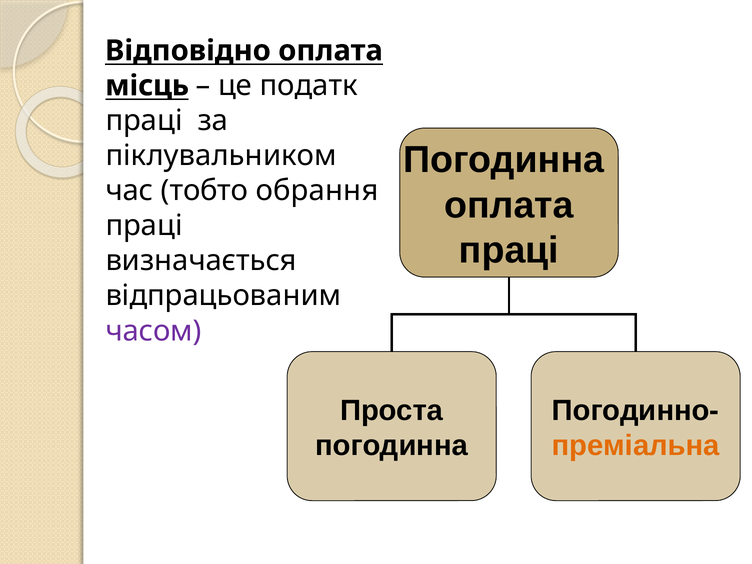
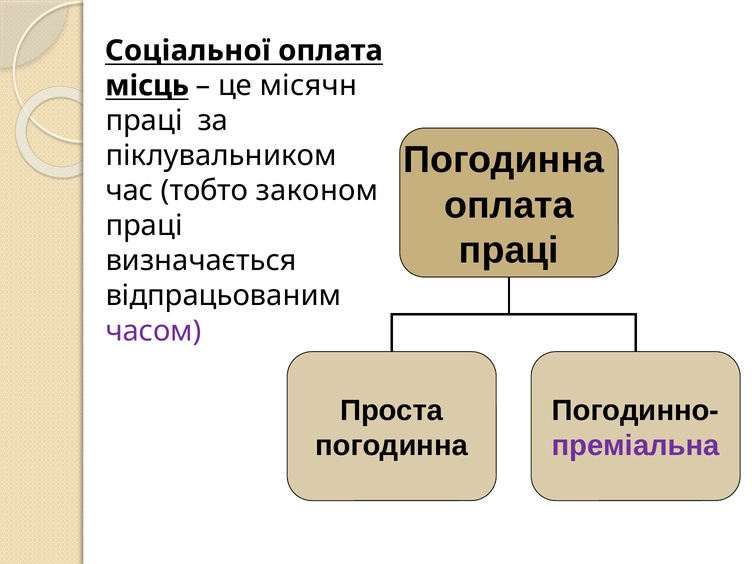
Відповідно: Відповідно -> Соціальної
податк: податк -> місячн
обрання: обрання -> законом
преміальна colour: orange -> purple
